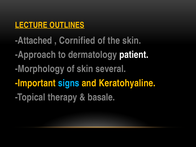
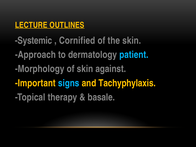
Attached: Attached -> Systemic
patient colour: white -> light blue
several: several -> against
Keratohyaline: Keratohyaline -> Tachyphylaxis
